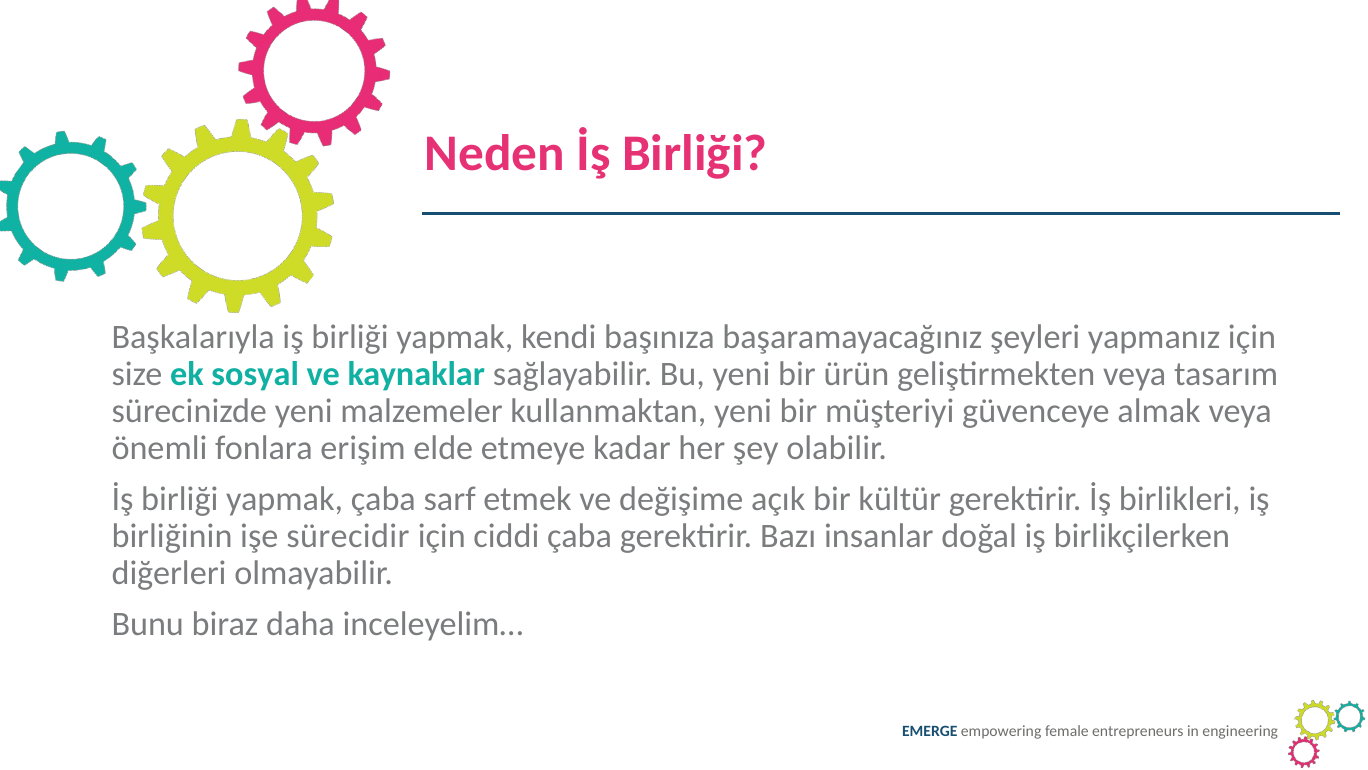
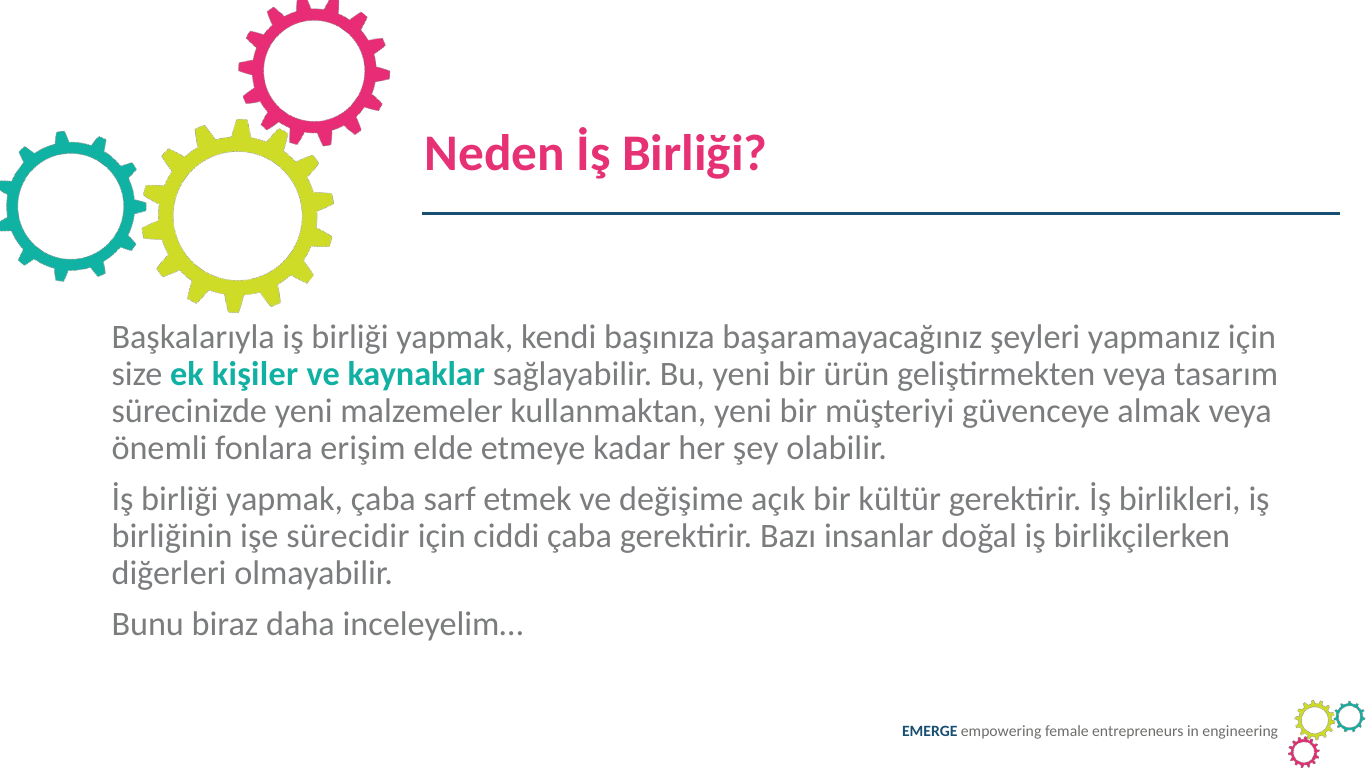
sosyal: sosyal -> kişiler
